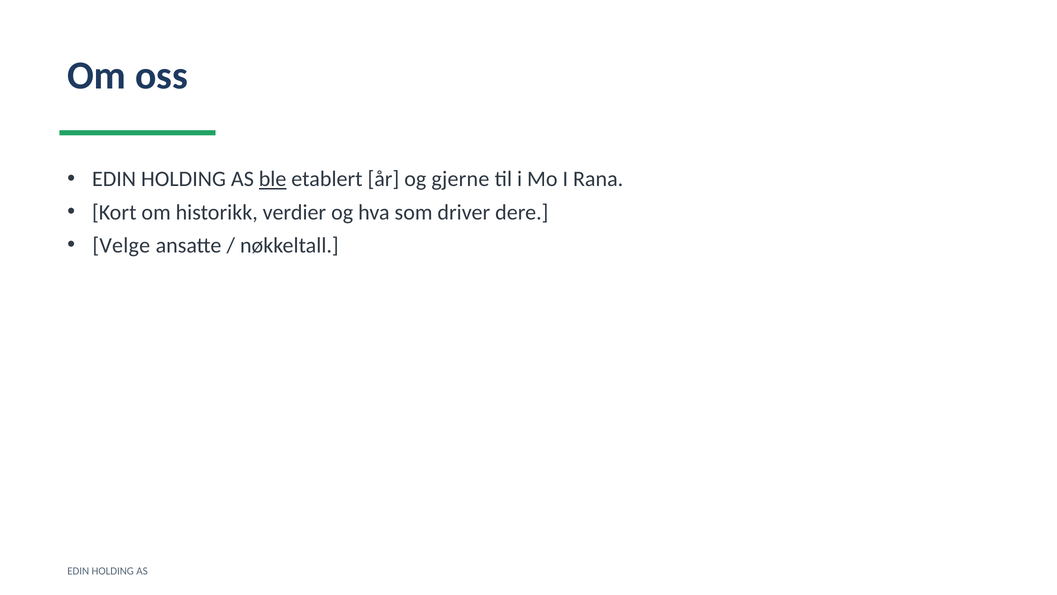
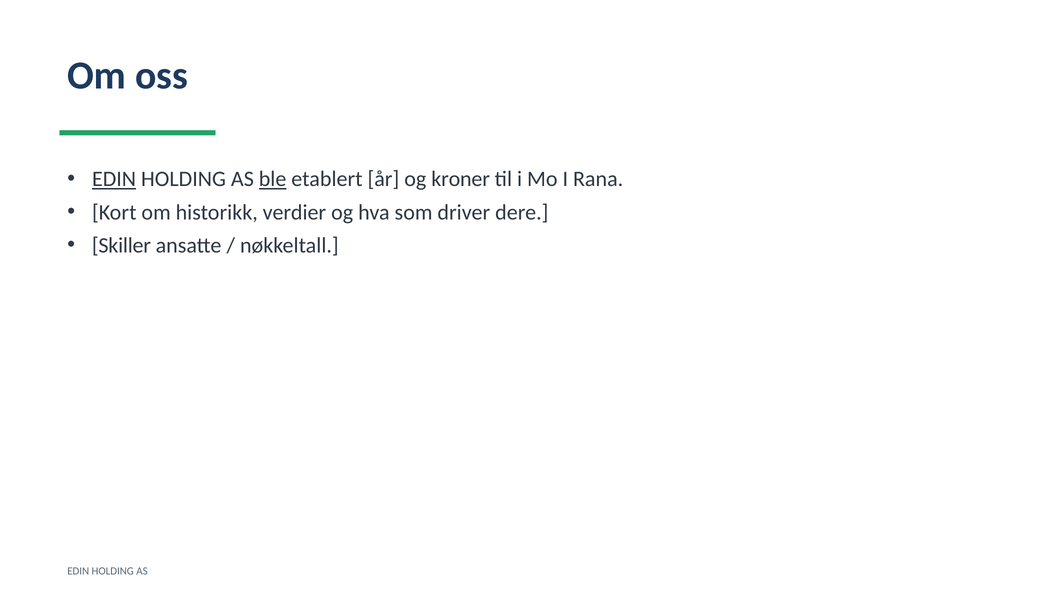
EDIN at (114, 179) underline: none -> present
gjerne: gjerne -> kroner
Velge: Velge -> Skiller
